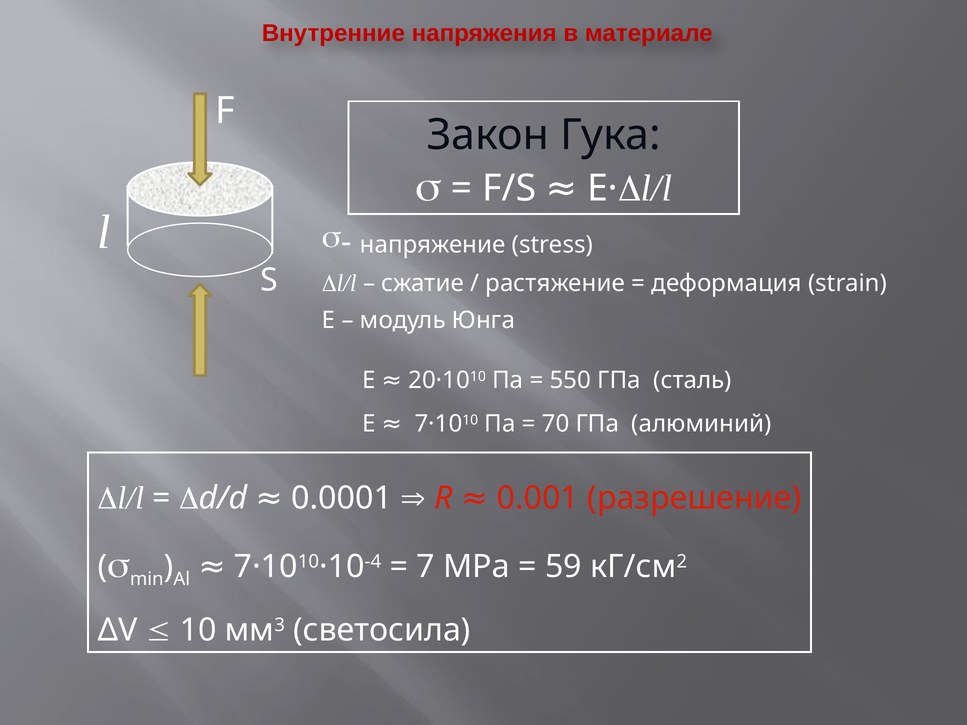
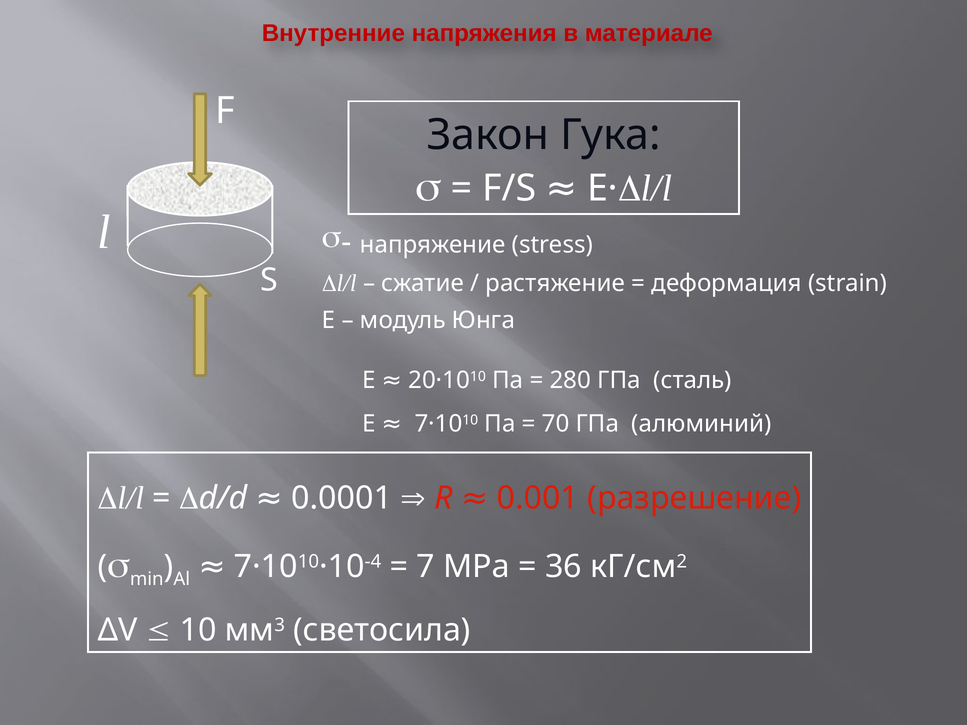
550: 550 -> 280
59: 59 -> 36
